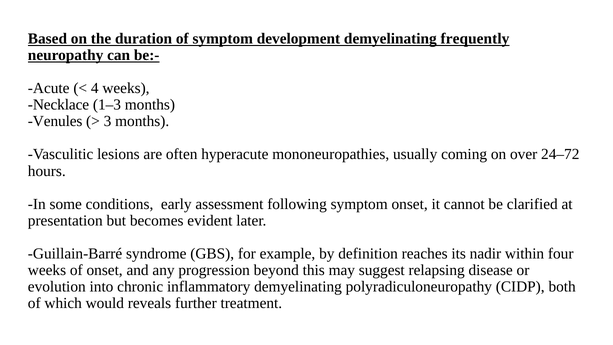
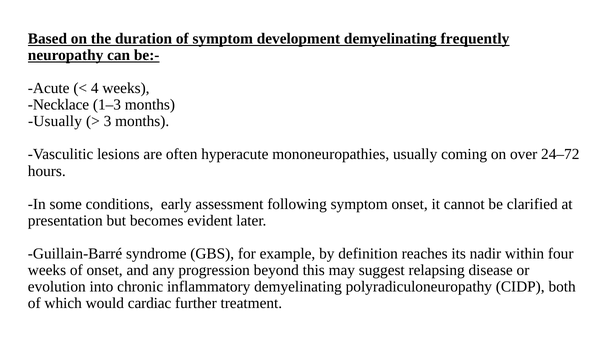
Venules at (55, 121): Venules -> Usually
reveals: reveals -> cardiac
